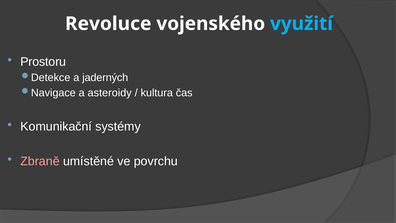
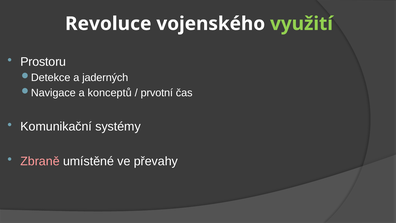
využití colour: light blue -> light green
asteroidy: asteroidy -> konceptů
kultura: kultura -> prvotní
povrchu: povrchu -> převahy
